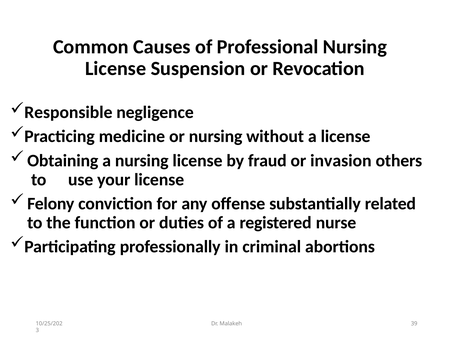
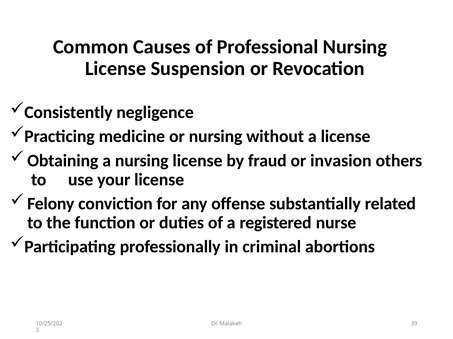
Responsible: Responsible -> Consistently
